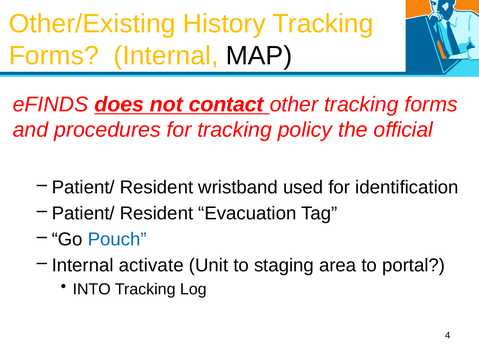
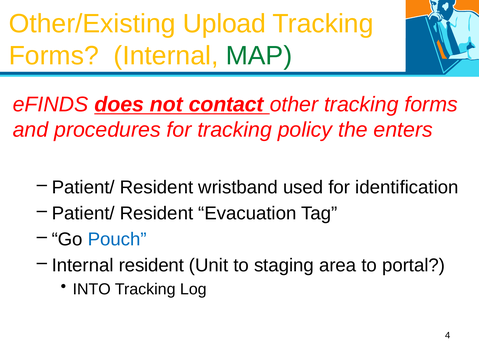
History: History -> Upload
MAP colour: black -> green
official: official -> enters
Internal activate: activate -> resident
